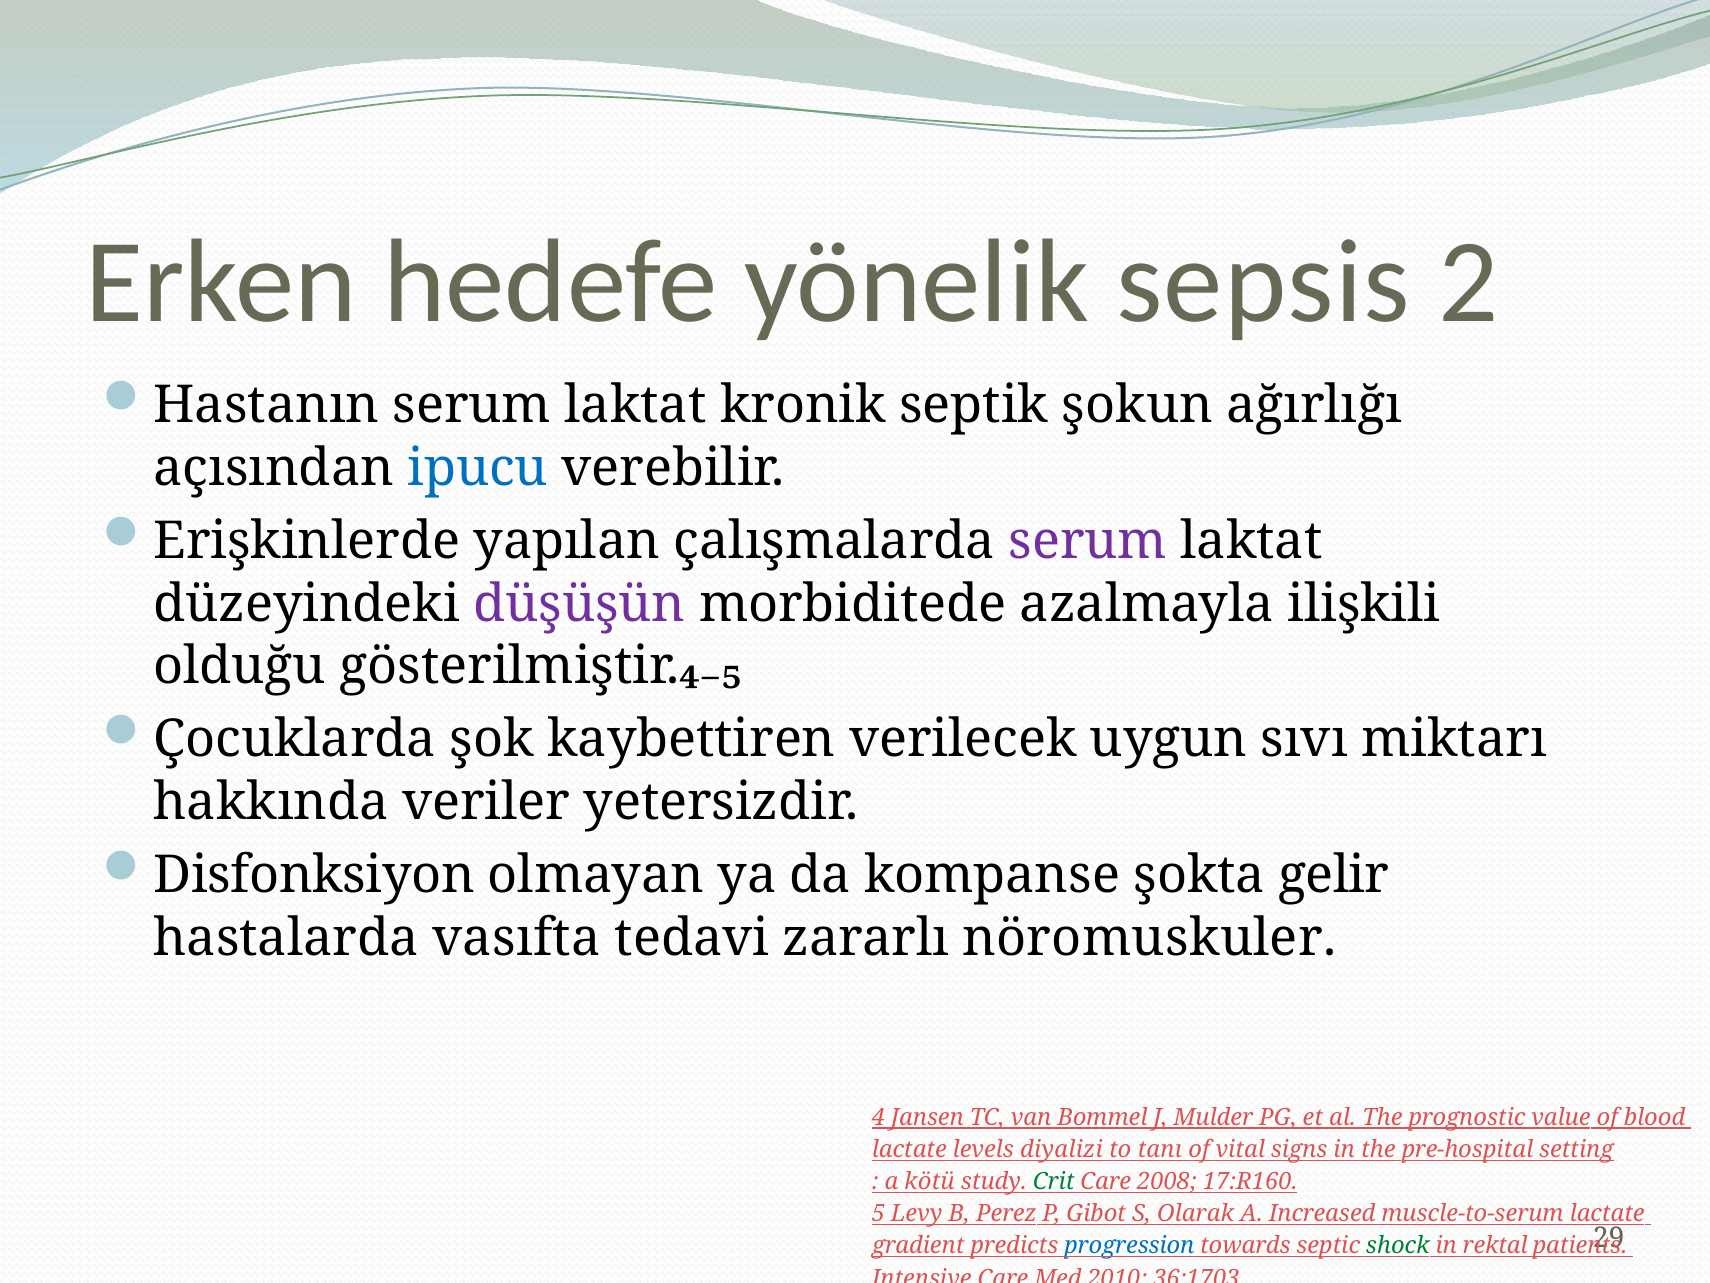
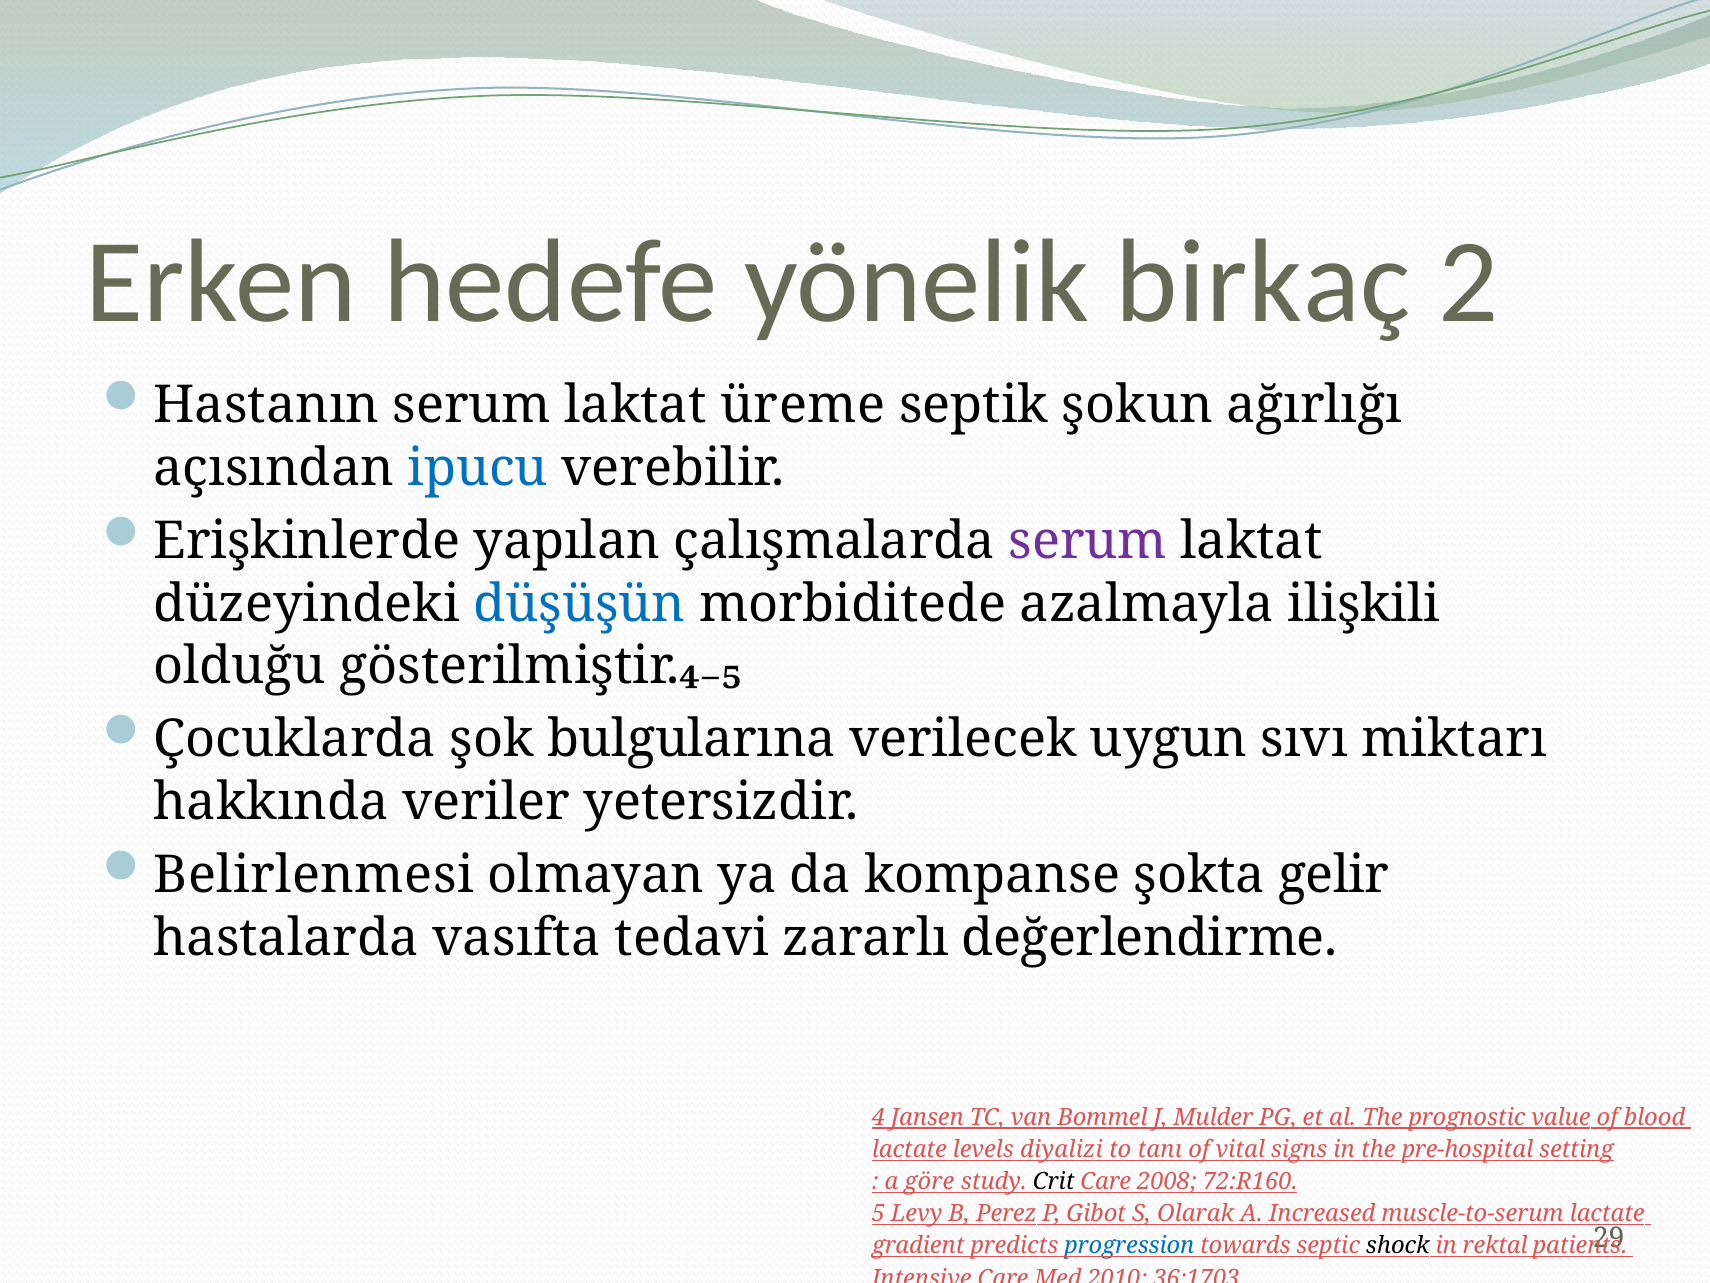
sepsis: sepsis -> birkaç
kronik: kronik -> üreme
düşüşün colour: purple -> blue
kaybettiren: kaybettiren -> bulgularına
Disfonksiyon: Disfonksiyon -> Belirlenmesi
nöromuskuler: nöromuskuler -> değerlendirme
kötü: kötü -> göre
Crit colour: green -> black
17:R160: 17:R160 -> 72:R160
shock colour: green -> black
